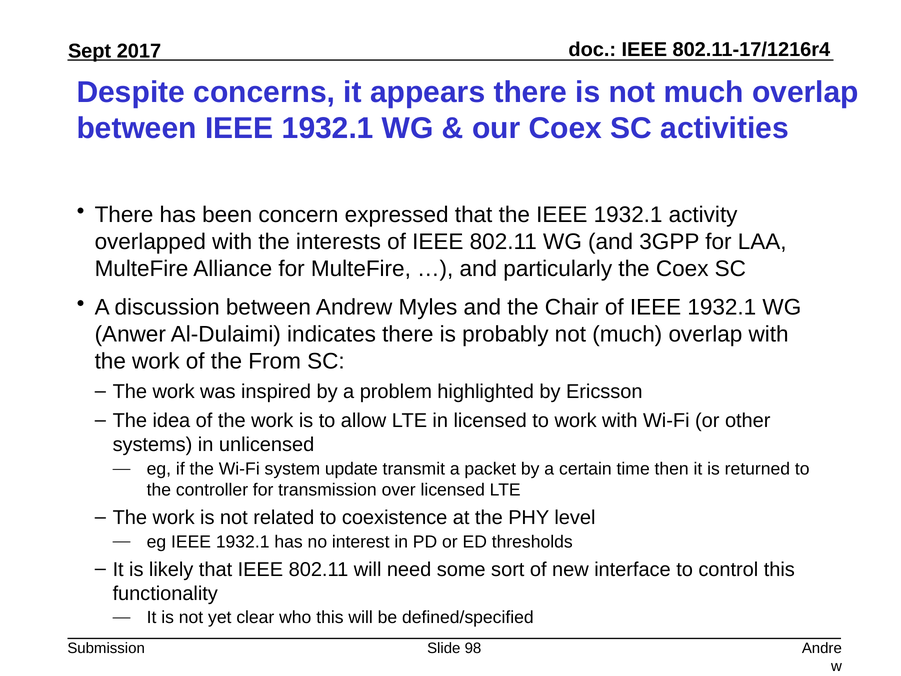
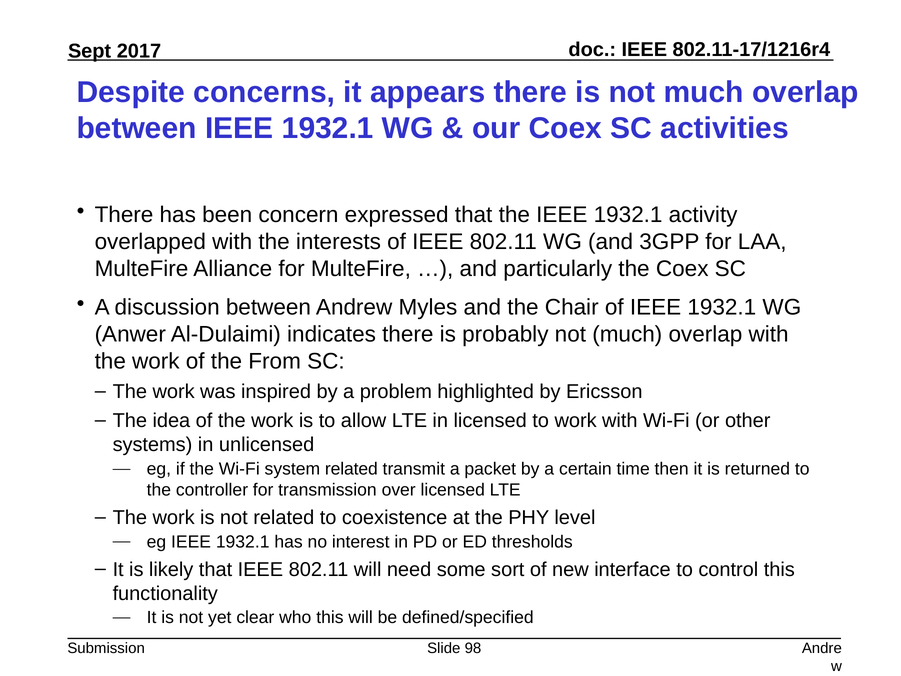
system update: update -> related
